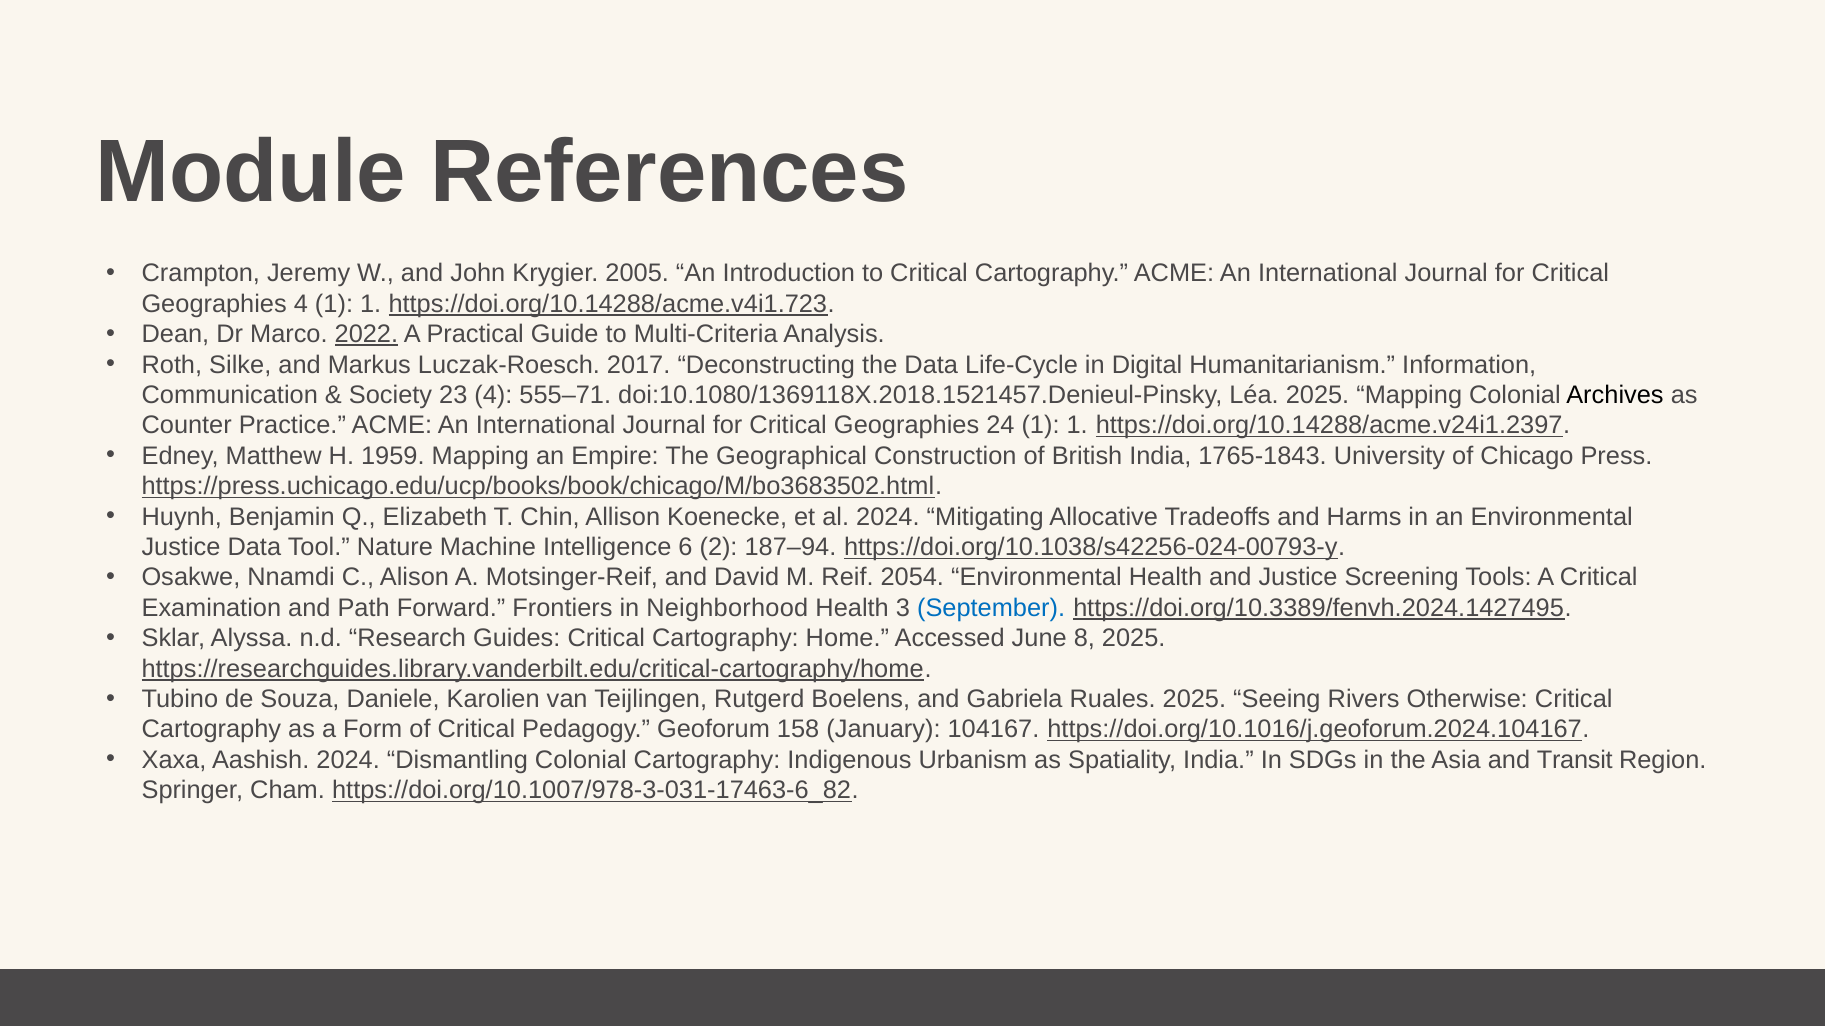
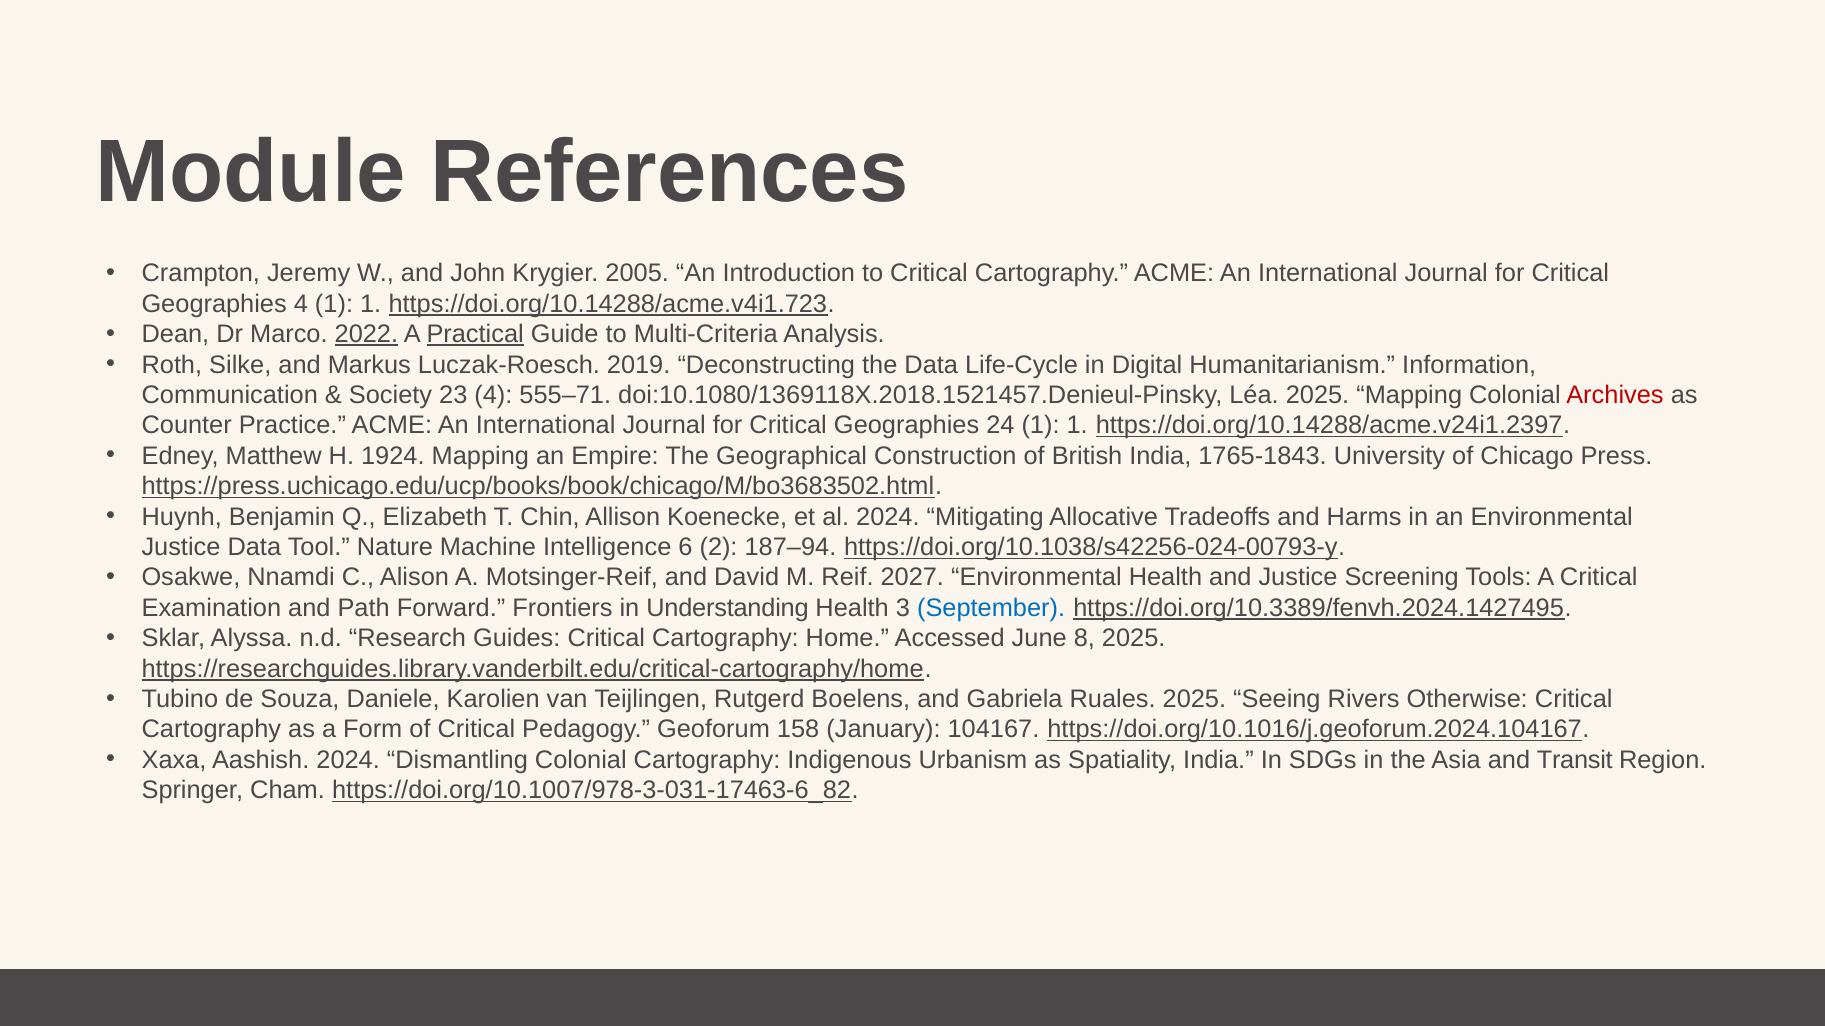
Practical underline: none -> present
2017: 2017 -> 2019
Archives colour: black -> red
1959: 1959 -> 1924
2054: 2054 -> 2027
Neighborhood: Neighborhood -> Understanding
